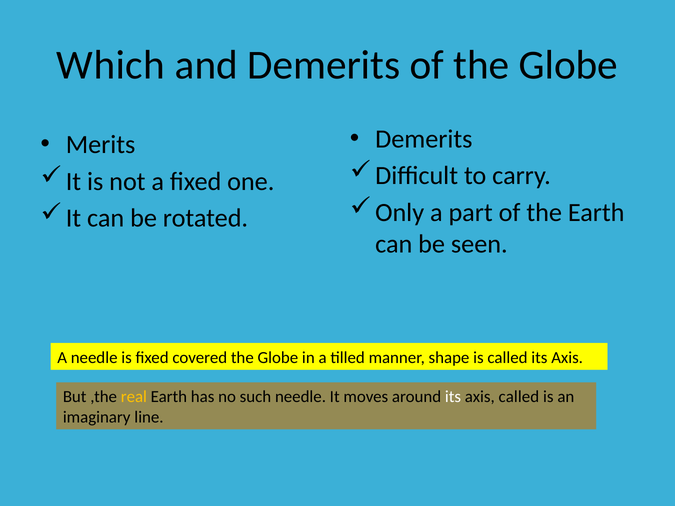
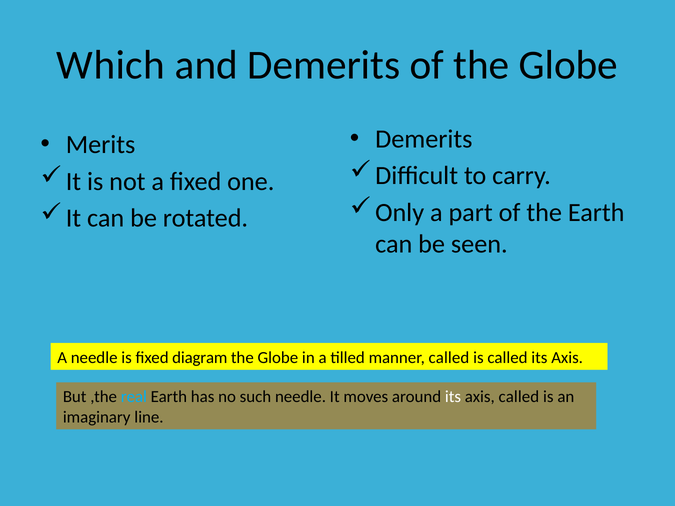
covered: covered -> diagram
manner shape: shape -> called
real colour: yellow -> light blue
